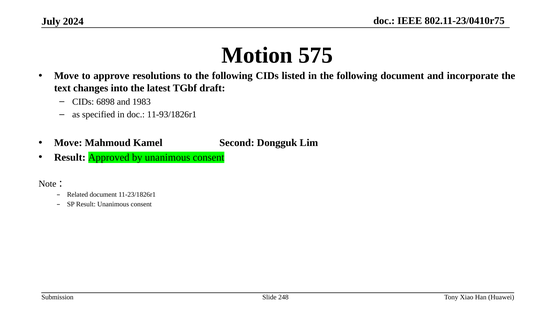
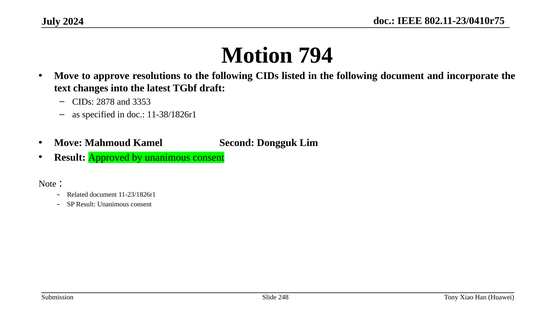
575: 575 -> 794
6898: 6898 -> 2878
1983: 1983 -> 3353
11-93/1826r1: 11-93/1826r1 -> 11-38/1826r1
